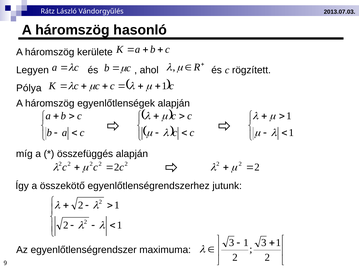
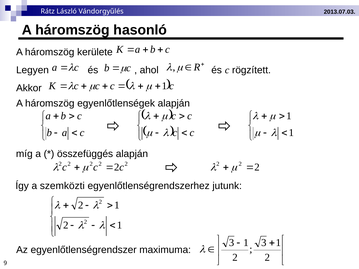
Pólya: Pólya -> Akkor
összekötő: összekötő -> szemközti
